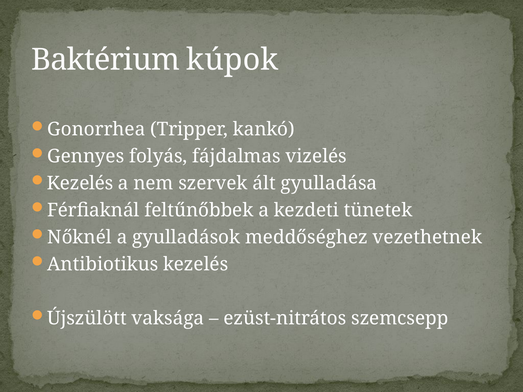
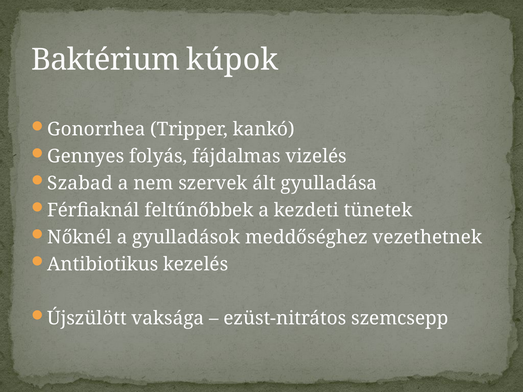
Kezelés at (80, 183): Kezelés -> Szabad
